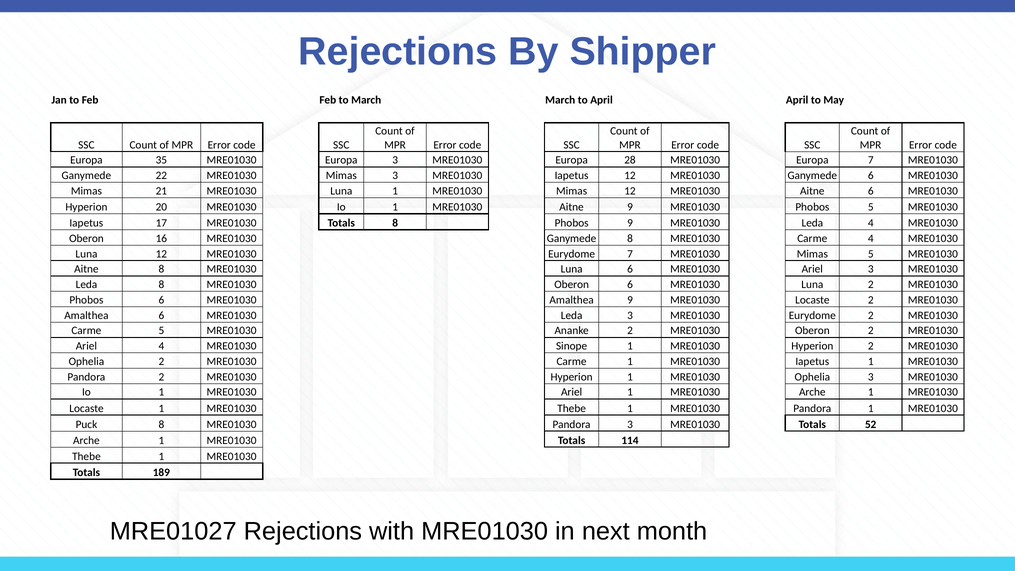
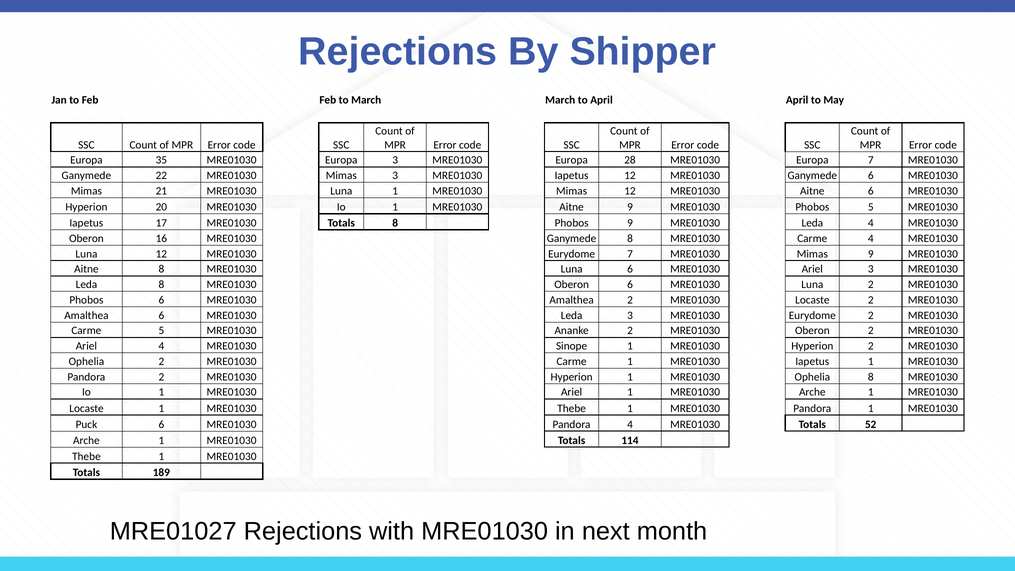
Mimas 5: 5 -> 9
Amalthea 9: 9 -> 2
Ophelia 3: 3 -> 8
Puck 8: 8 -> 6
Pandora 3: 3 -> 4
